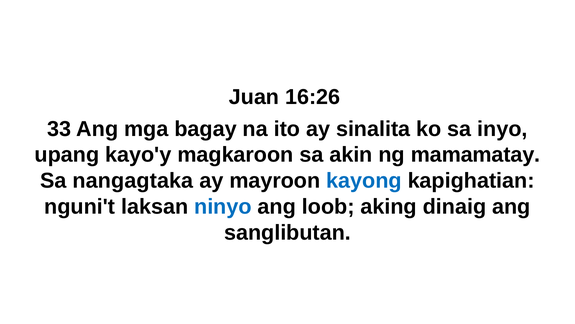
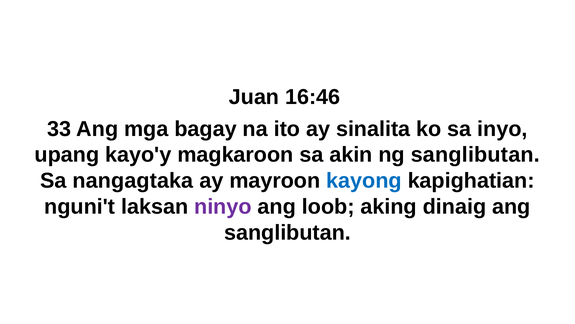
16:26: 16:26 -> 16:46
ng mamamatay: mamamatay -> sanglibutan
ninyo colour: blue -> purple
